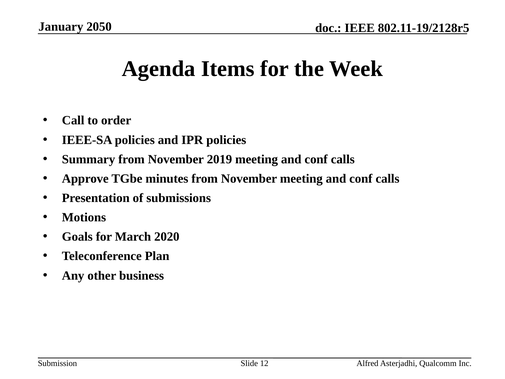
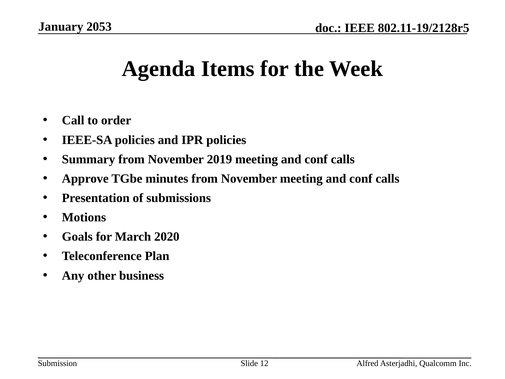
2050: 2050 -> 2053
